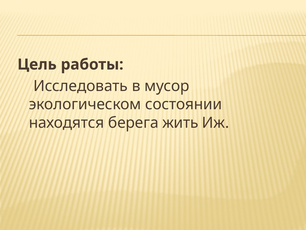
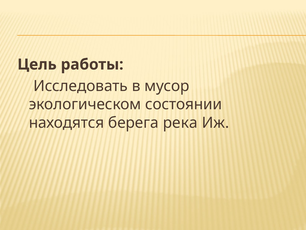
жить: жить -> река
